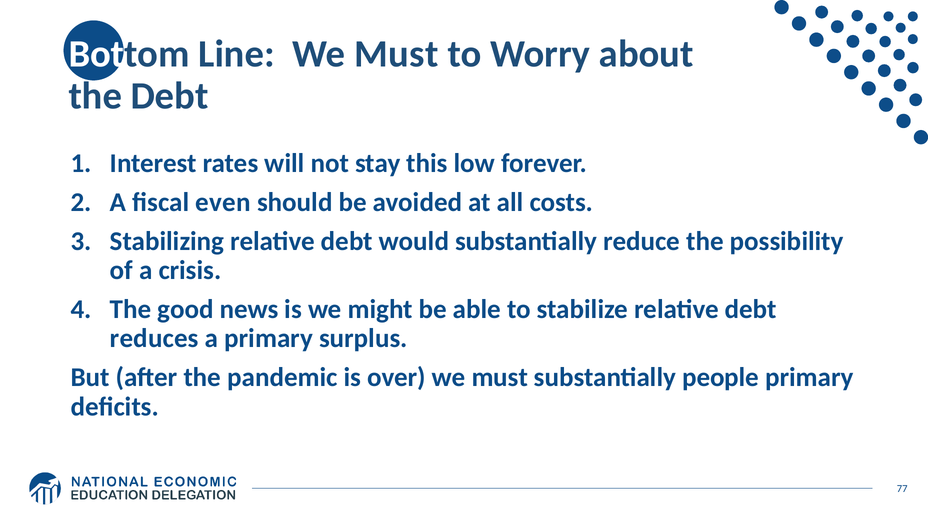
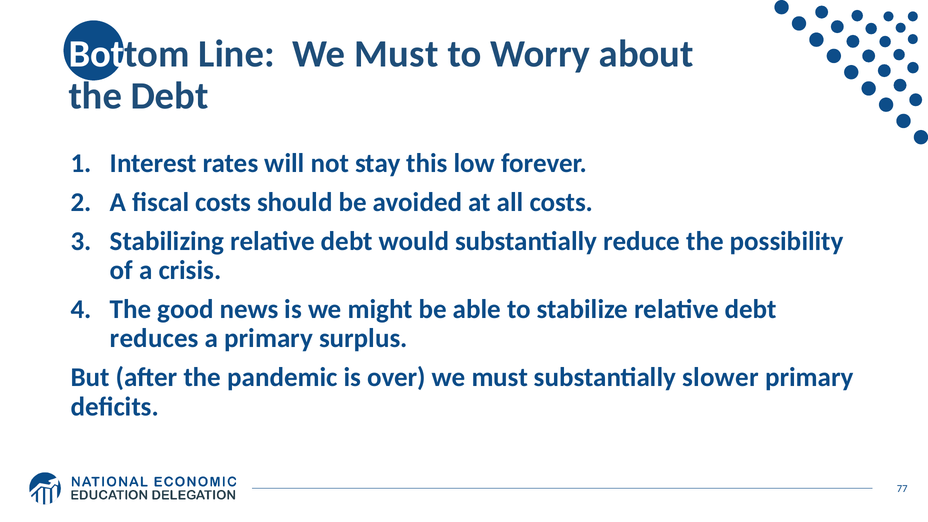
fiscal even: even -> costs
people: people -> slower
